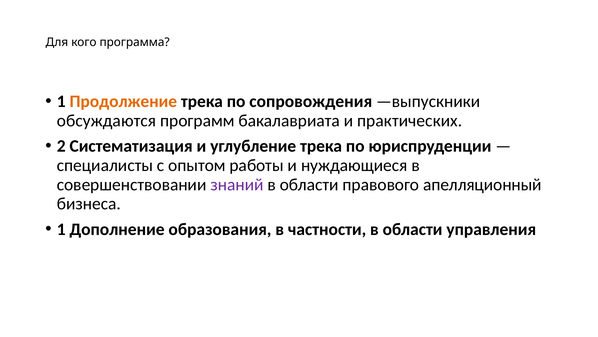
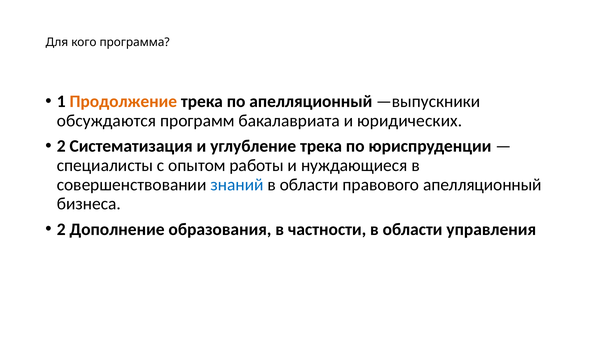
по сопровождения: сопровождения -> апелляционный
практических: практических -> юридических
знаний colour: purple -> blue
1 at (61, 229): 1 -> 2
